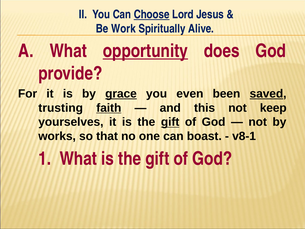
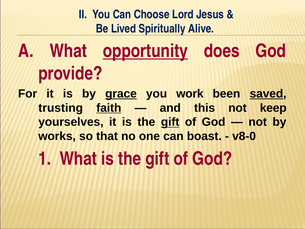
Choose underline: present -> none
Work: Work -> Lived
even: even -> work
v8-1: v8-1 -> v8-0
